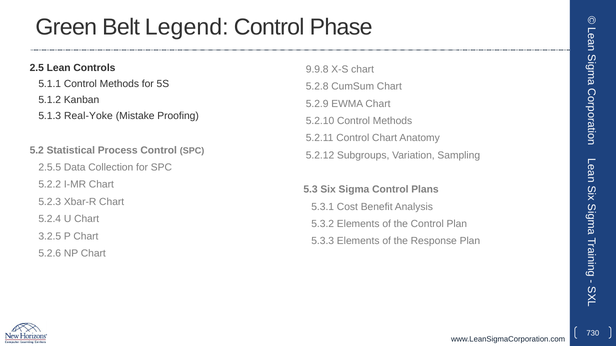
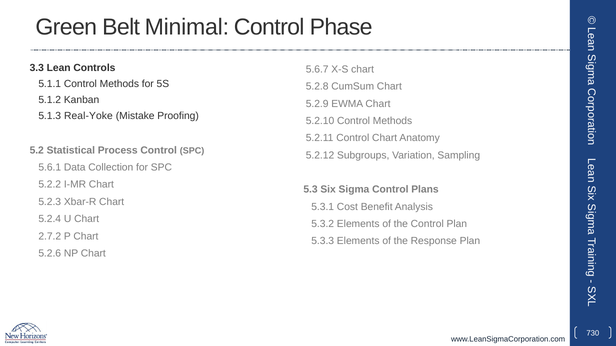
Legend: Legend -> Minimal
2.5: 2.5 -> 3.3
9.9.8: 9.9.8 -> 5.6.7
2.5.5: 2.5.5 -> 5.6.1
3.2.5: 3.2.5 -> 2.7.2
